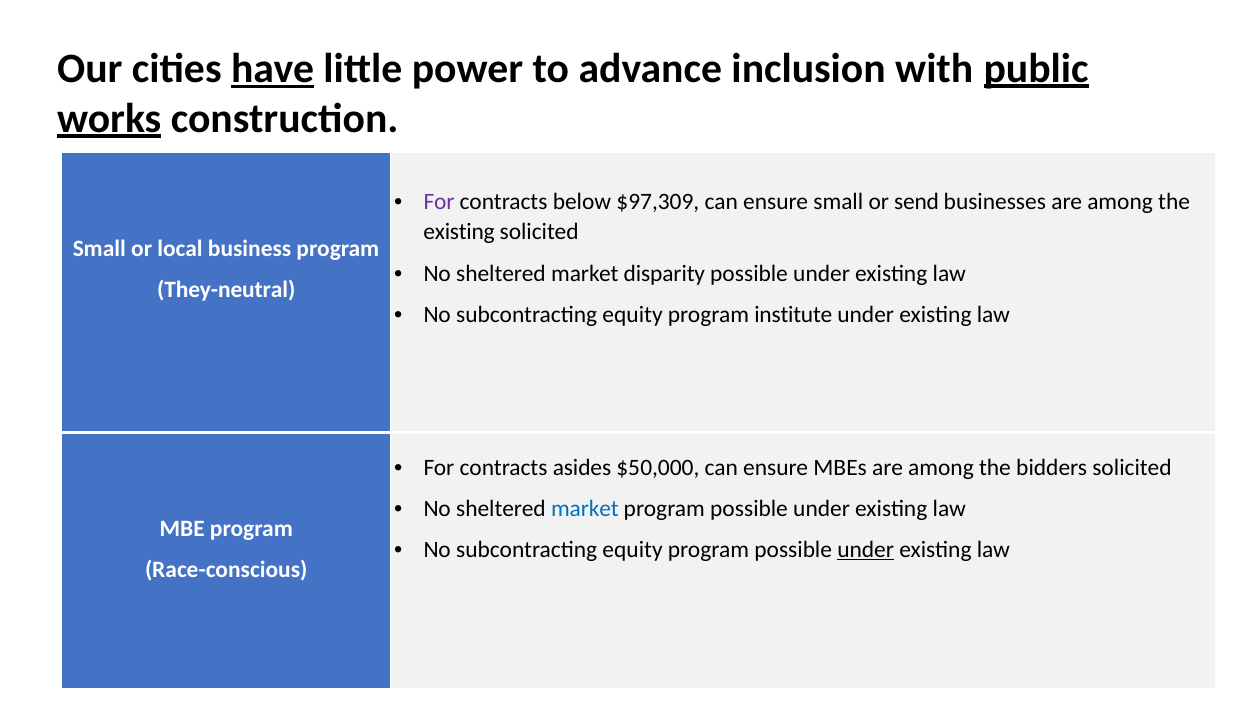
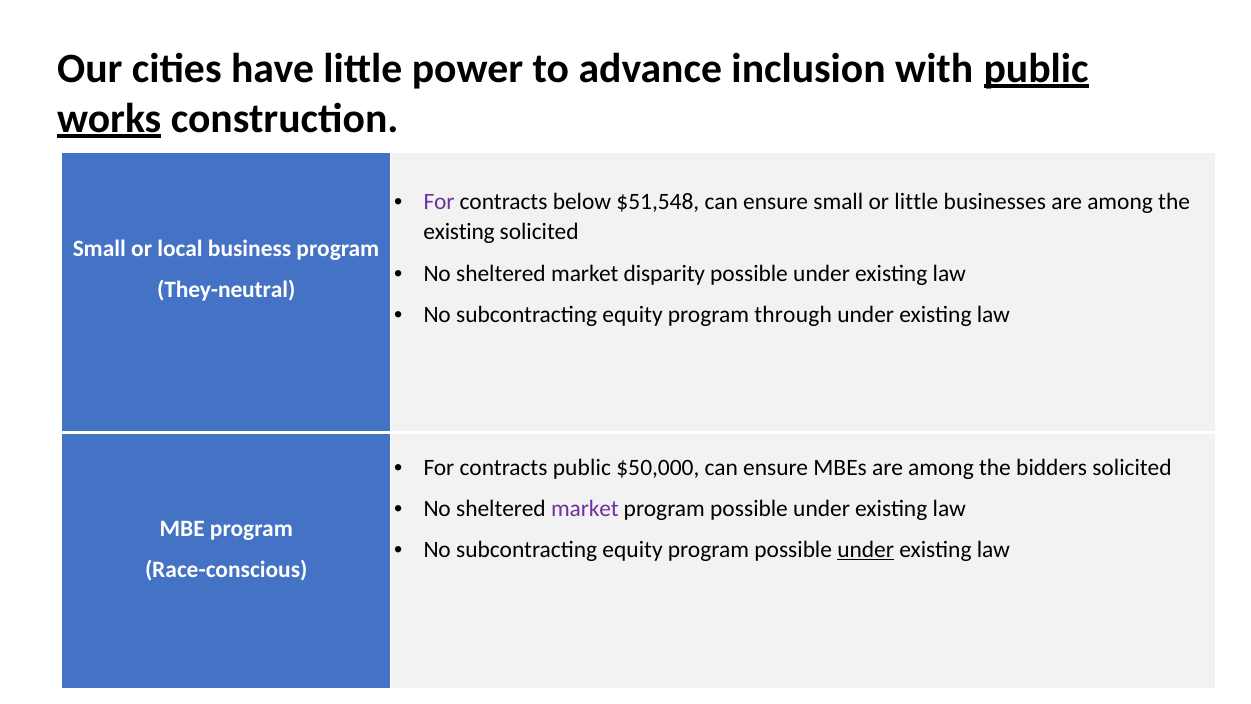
have underline: present -> none
$97,309: $97,309 -> $51,548
or send: send -> little
institute: institute -> through
contracts asides: asides -> public
market at (585, 508) colour: blue -> purple
